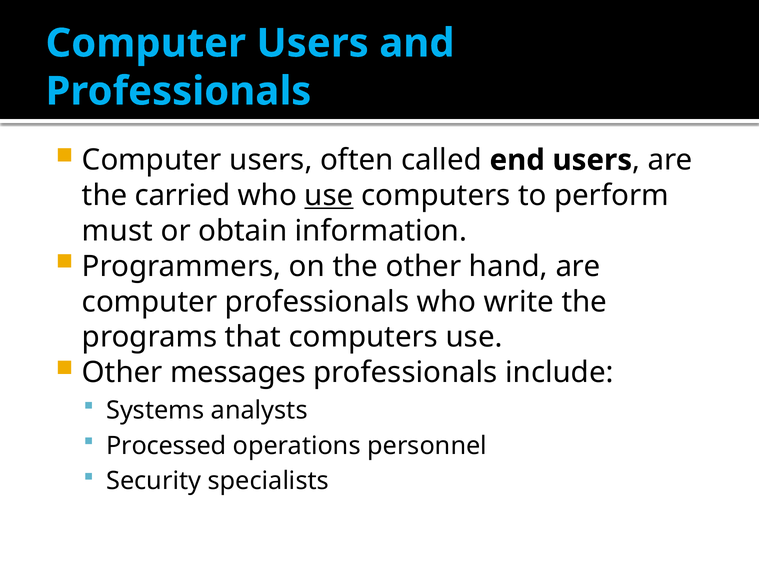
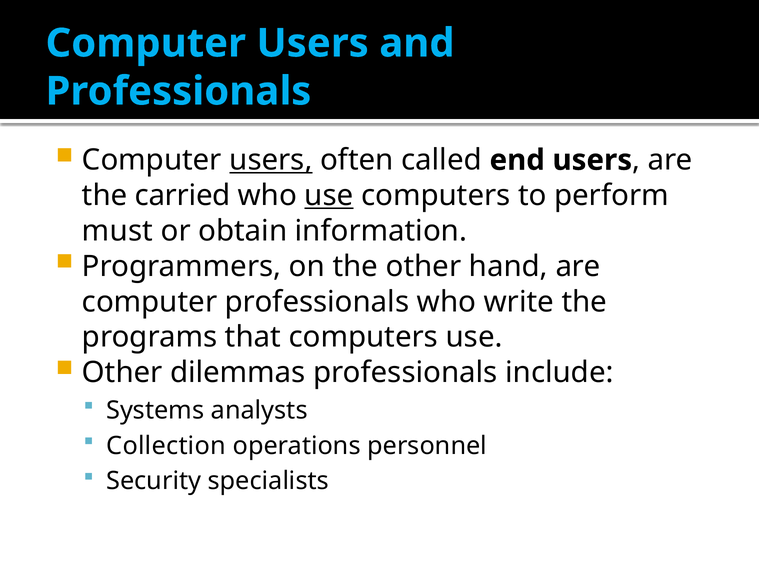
users at (271, 160) underline: none -> present
messages: messages -> dilemmas
Processed: Processed -> Collection
